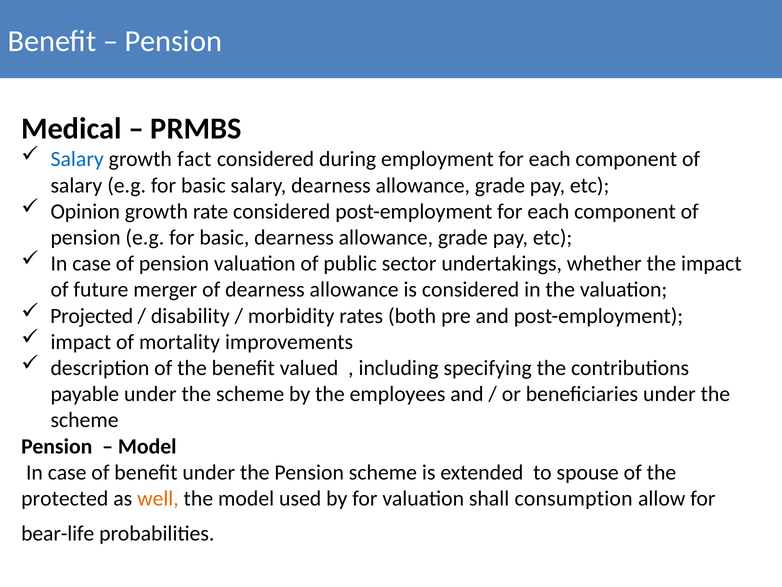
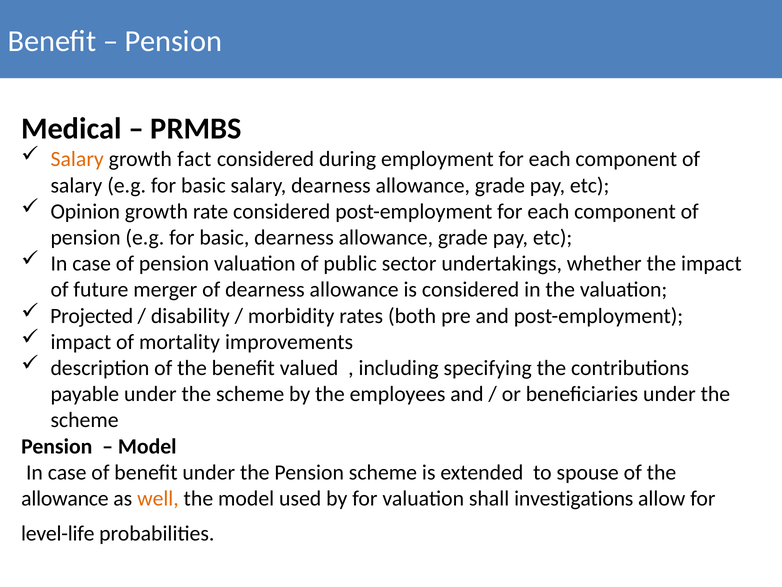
Salary at (77, 159) colour: blue -> orange
protected at (65, 498): protected -> allowance
consumption: consumption -> investigations
bear-life: bear-life -> level-life
